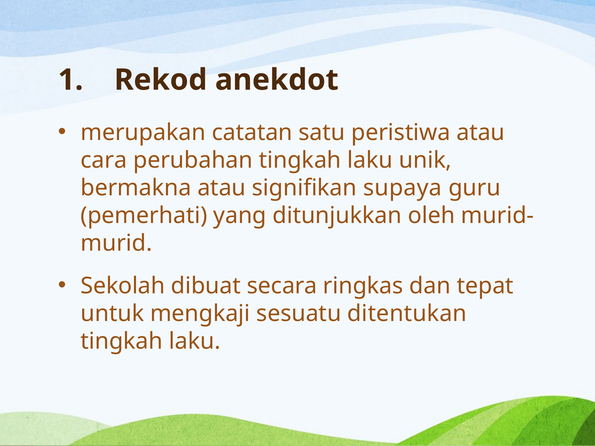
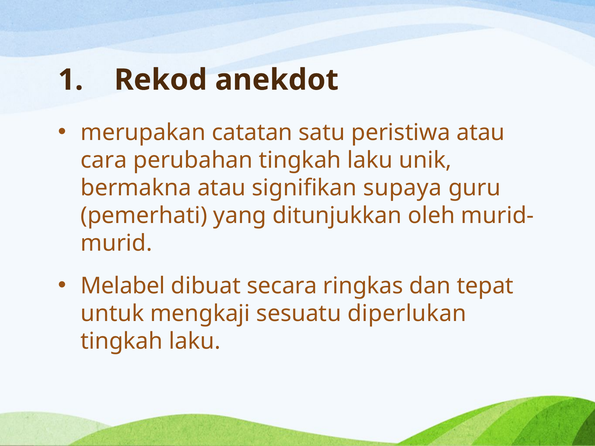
Sekolah: Sekolah -> Melabel
ditentukan: ditentukan -> diperlukan
